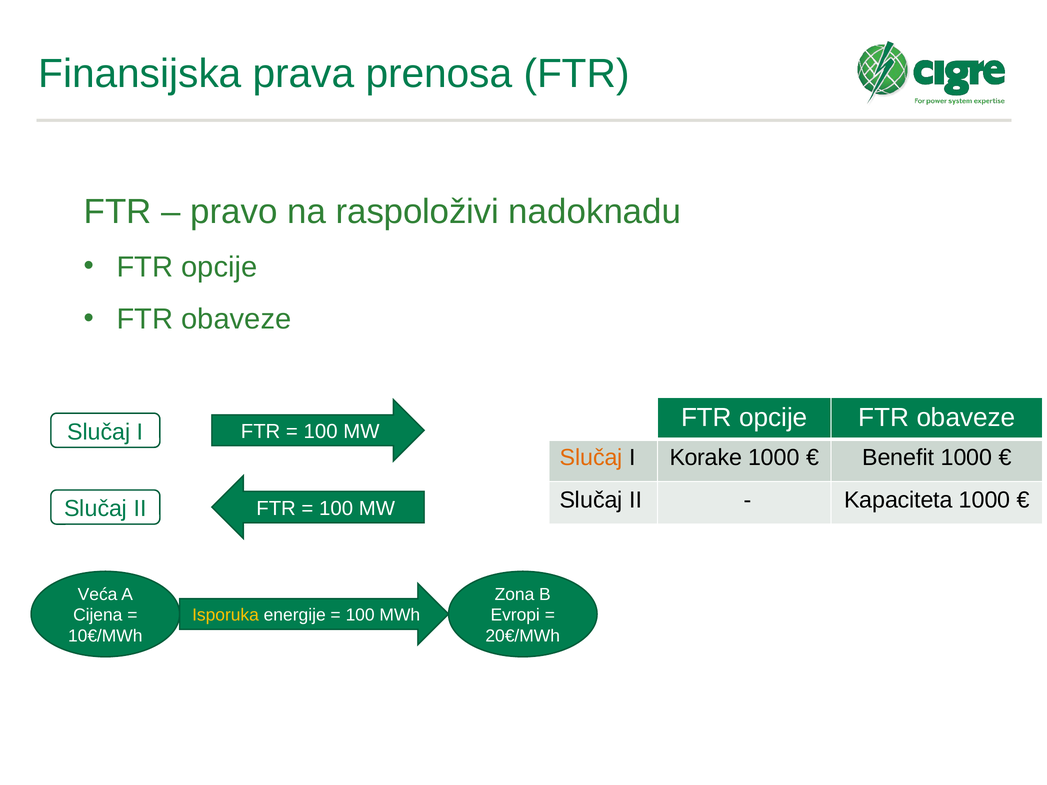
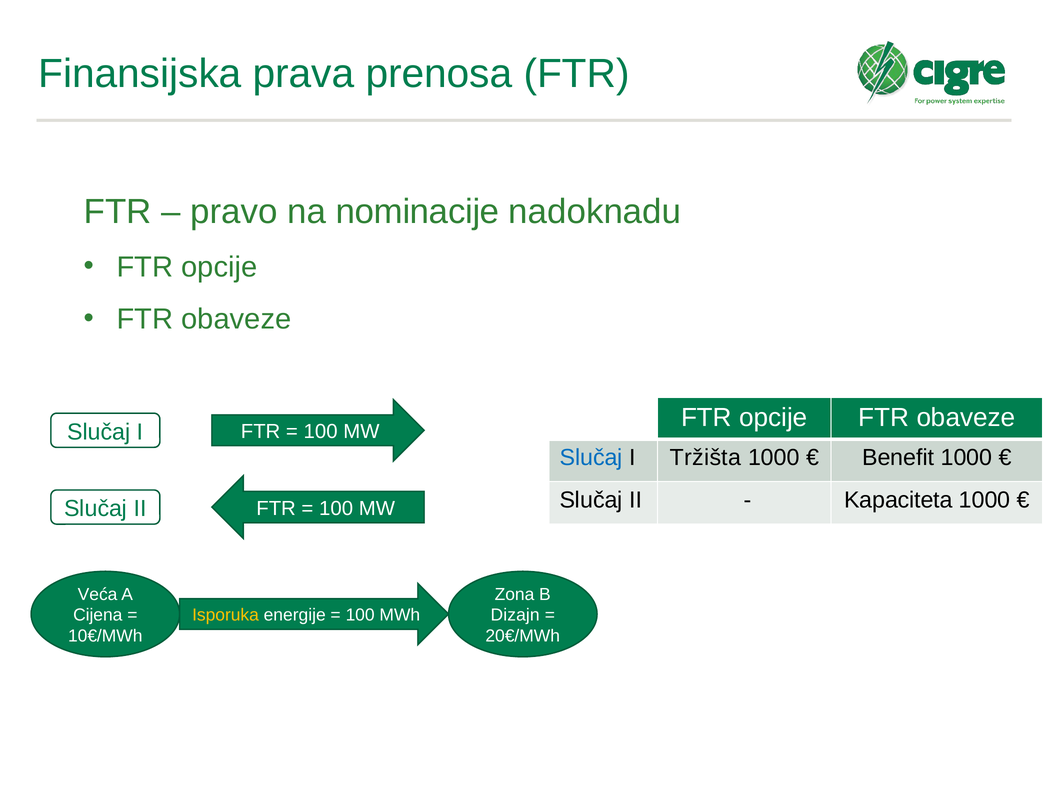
raspoloživi: raspoloživi -> nominacije
Slučaj at (591, 458) colour: orange -> blue
Korake: Korake -> Tržišta
Evropi: Evropi -> Dizajn
